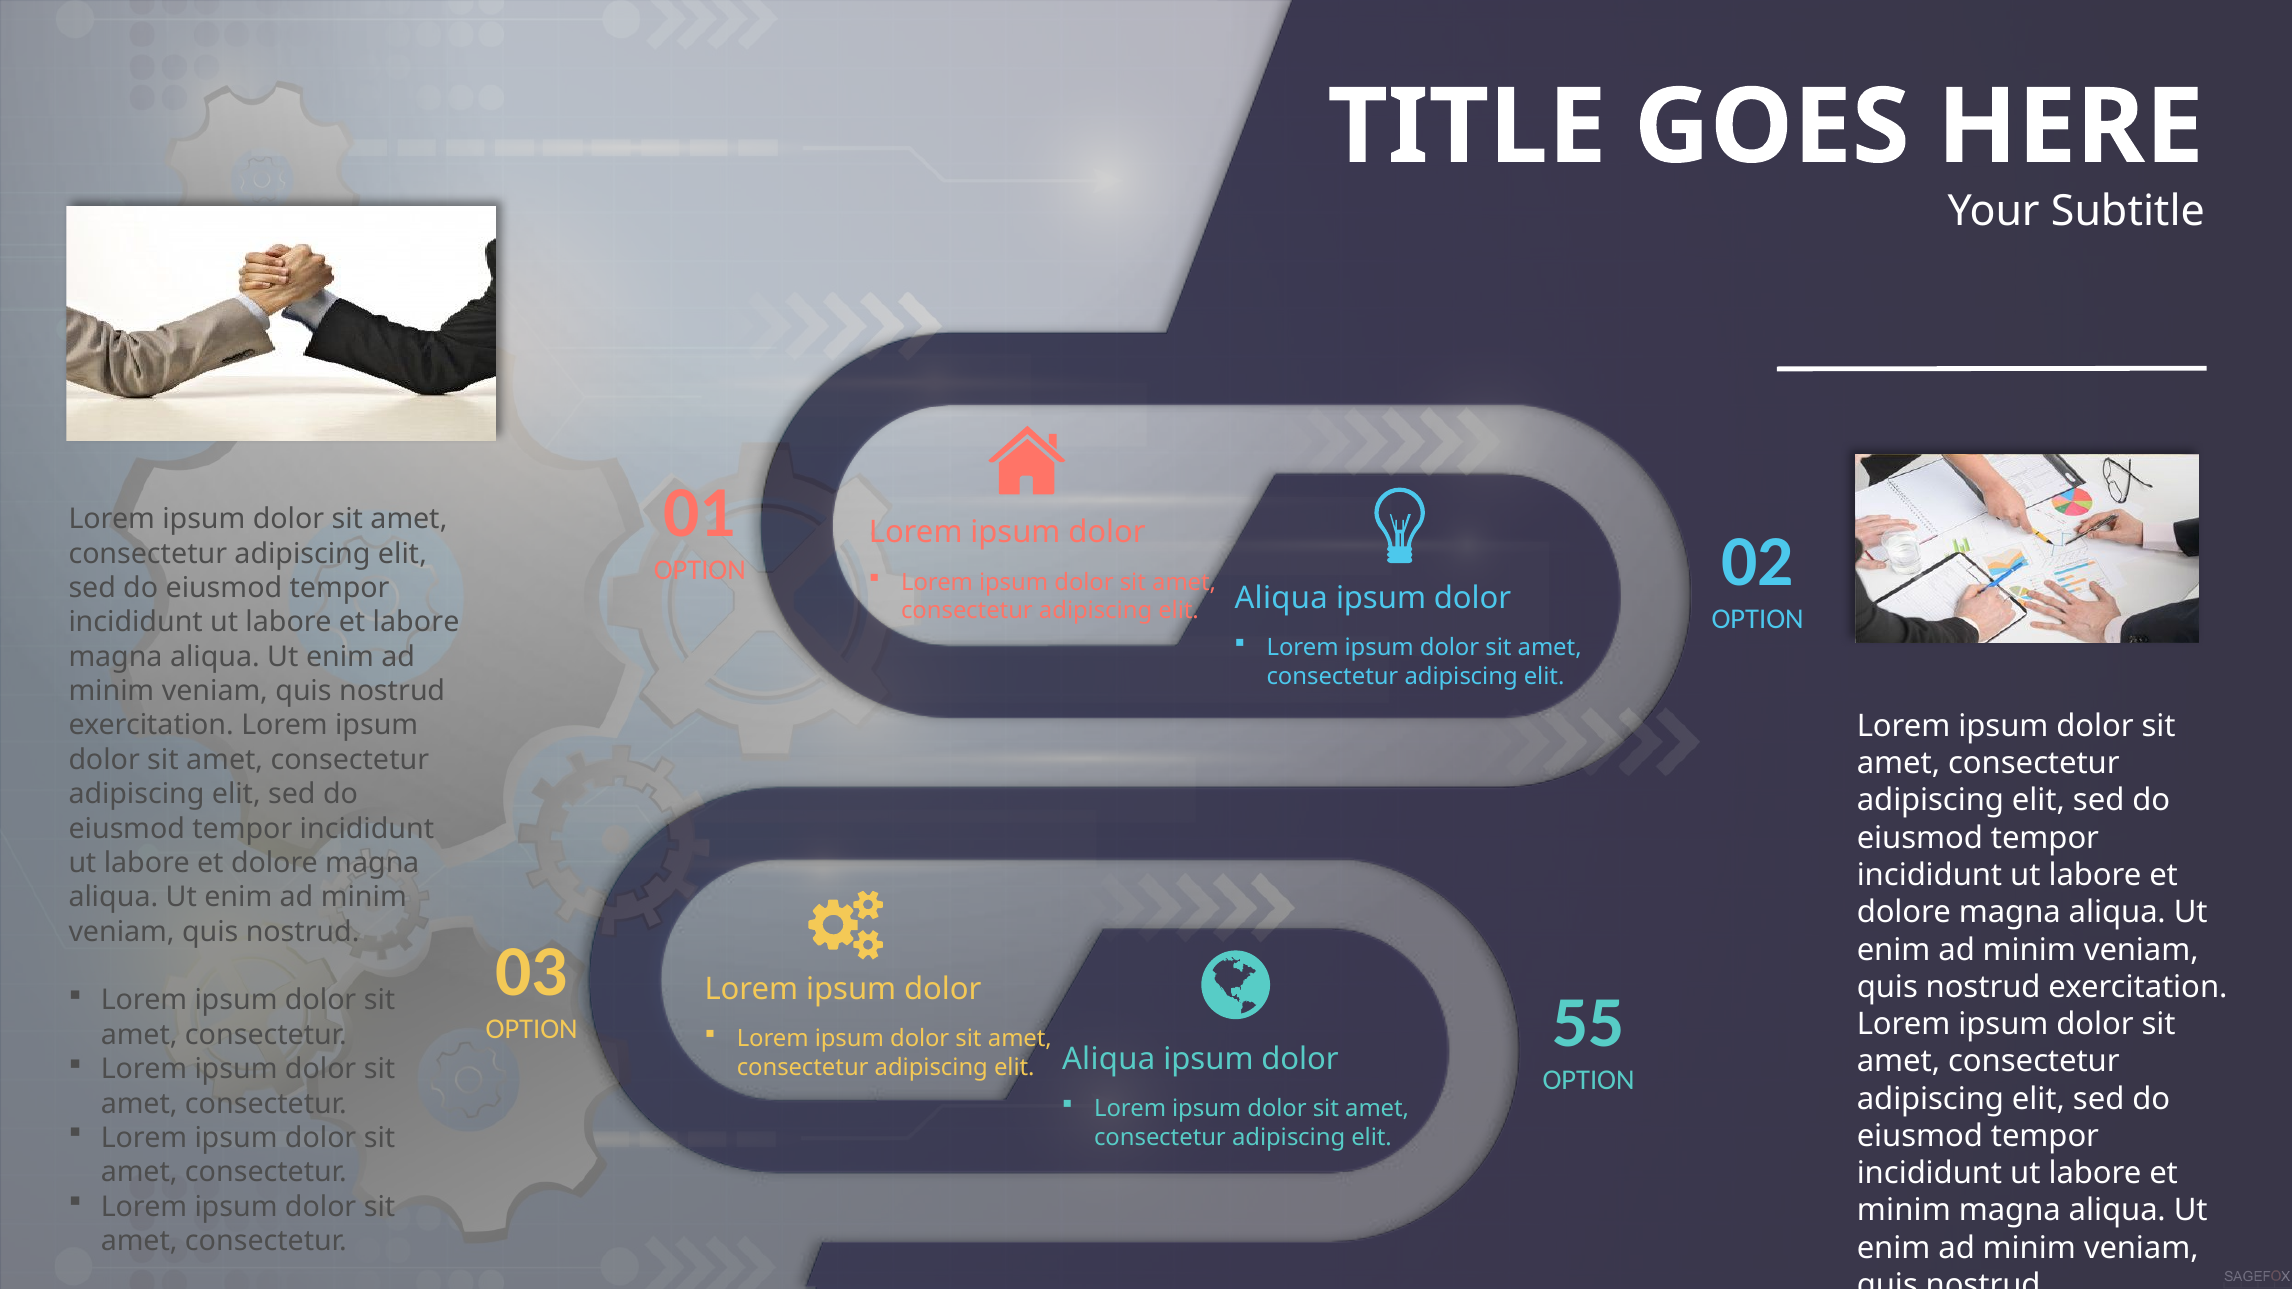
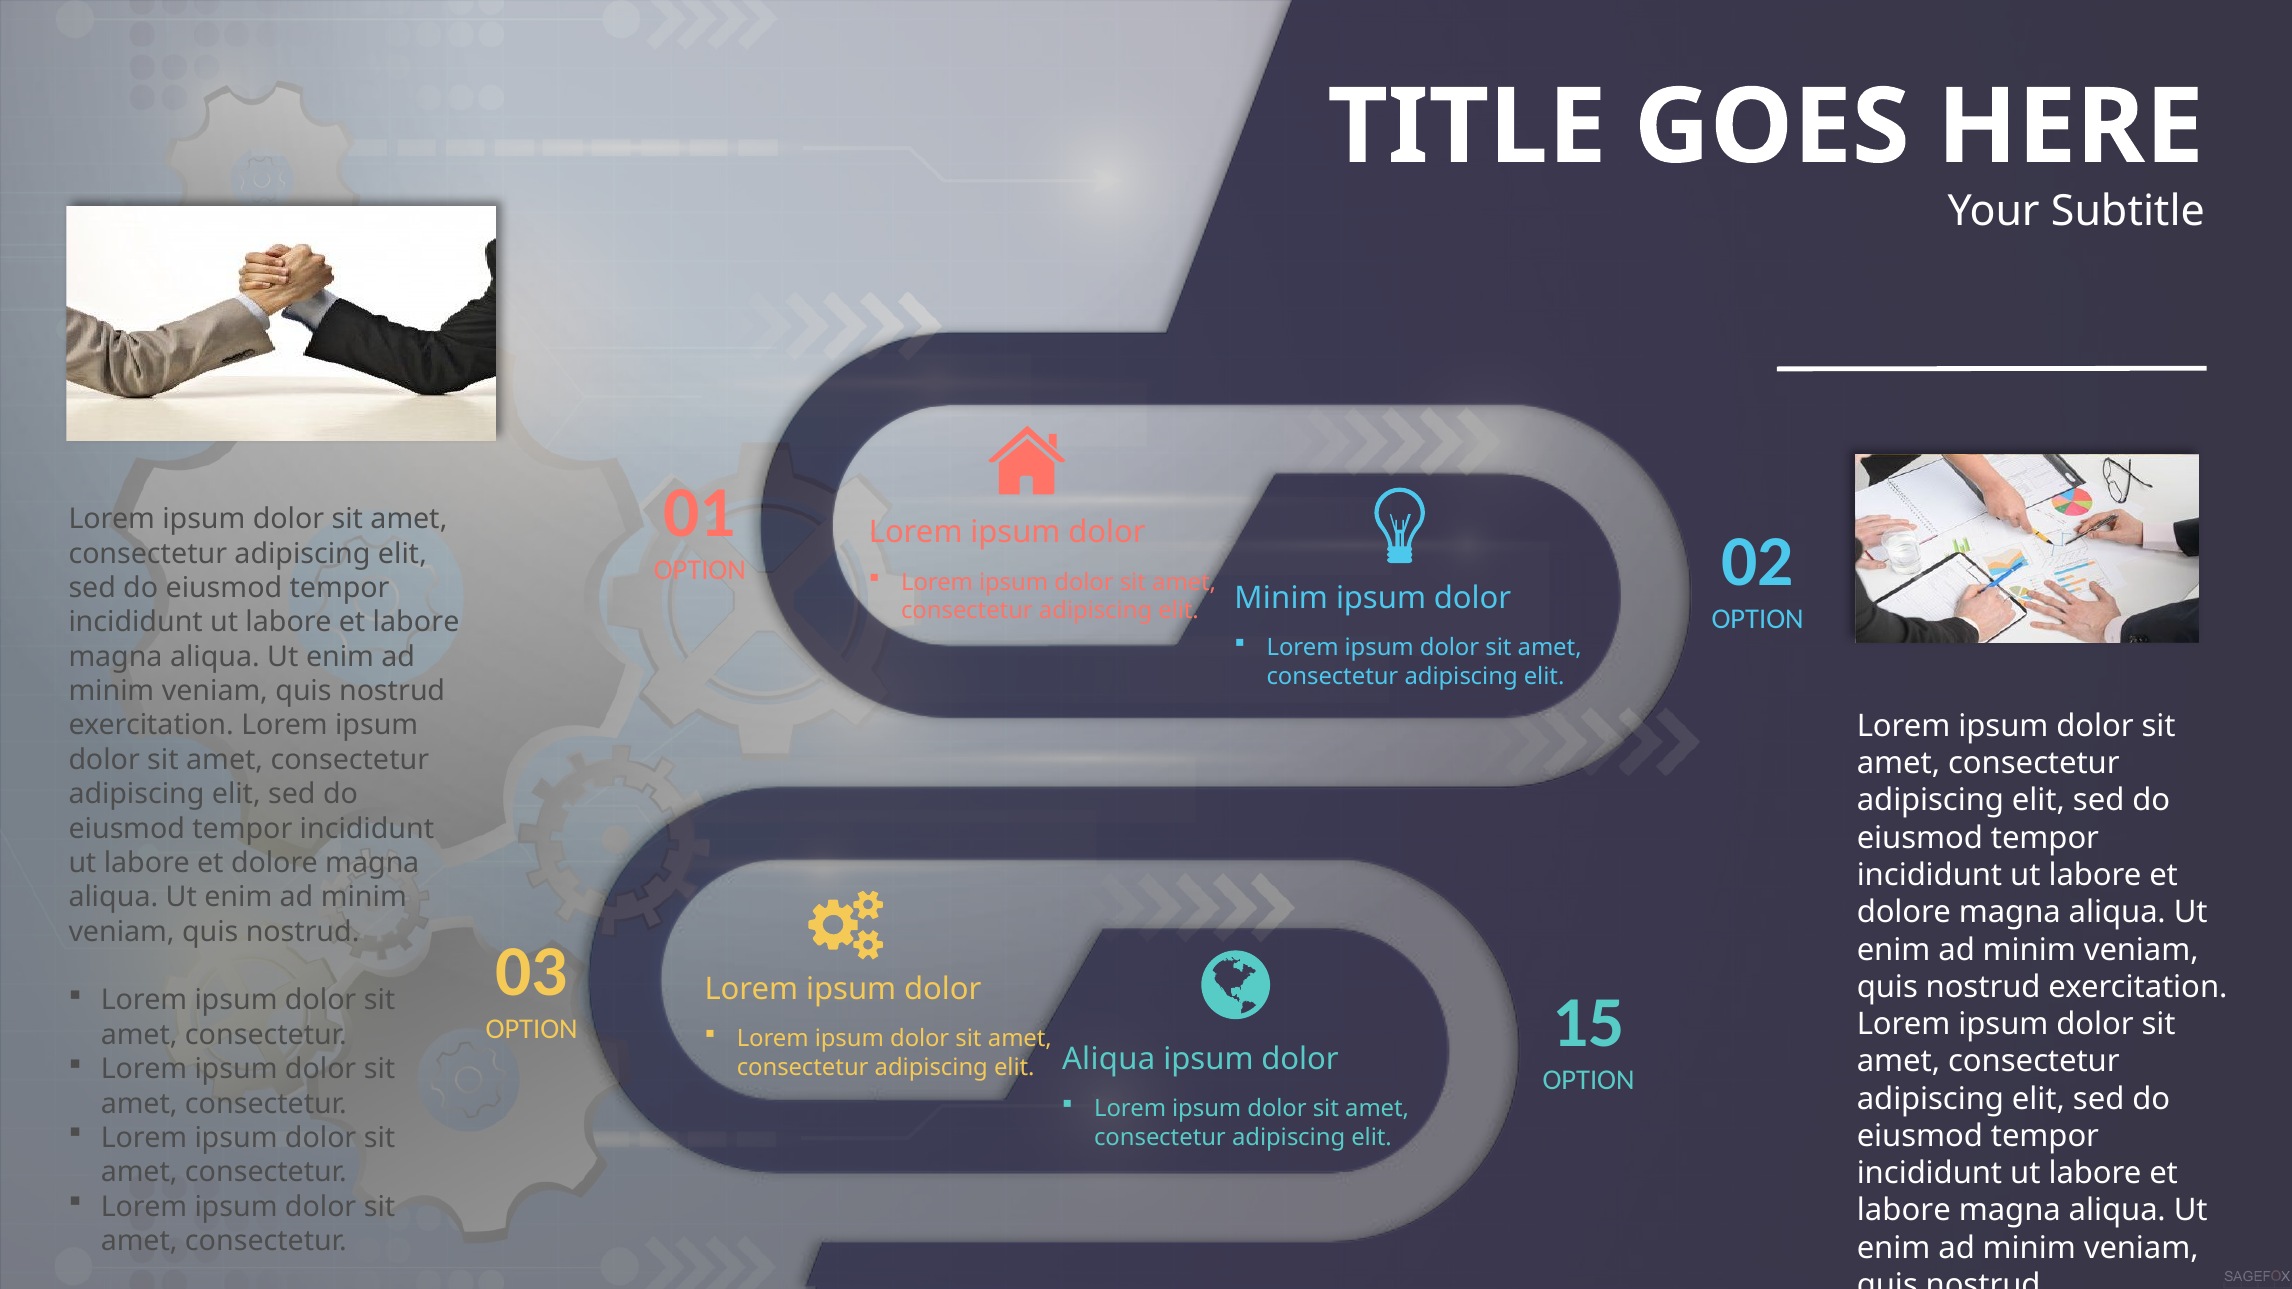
Aliqua at (1281, 598): Aliqua -> Minim
55: 55 -> 15
minim at (1904, 1211): minim -> labore
